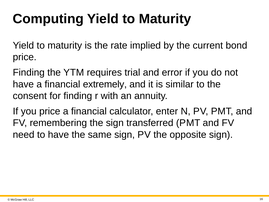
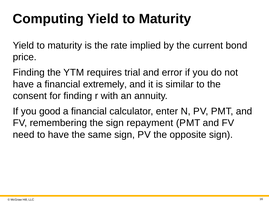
you price: price -> good
transferred: transferred -> repayment
